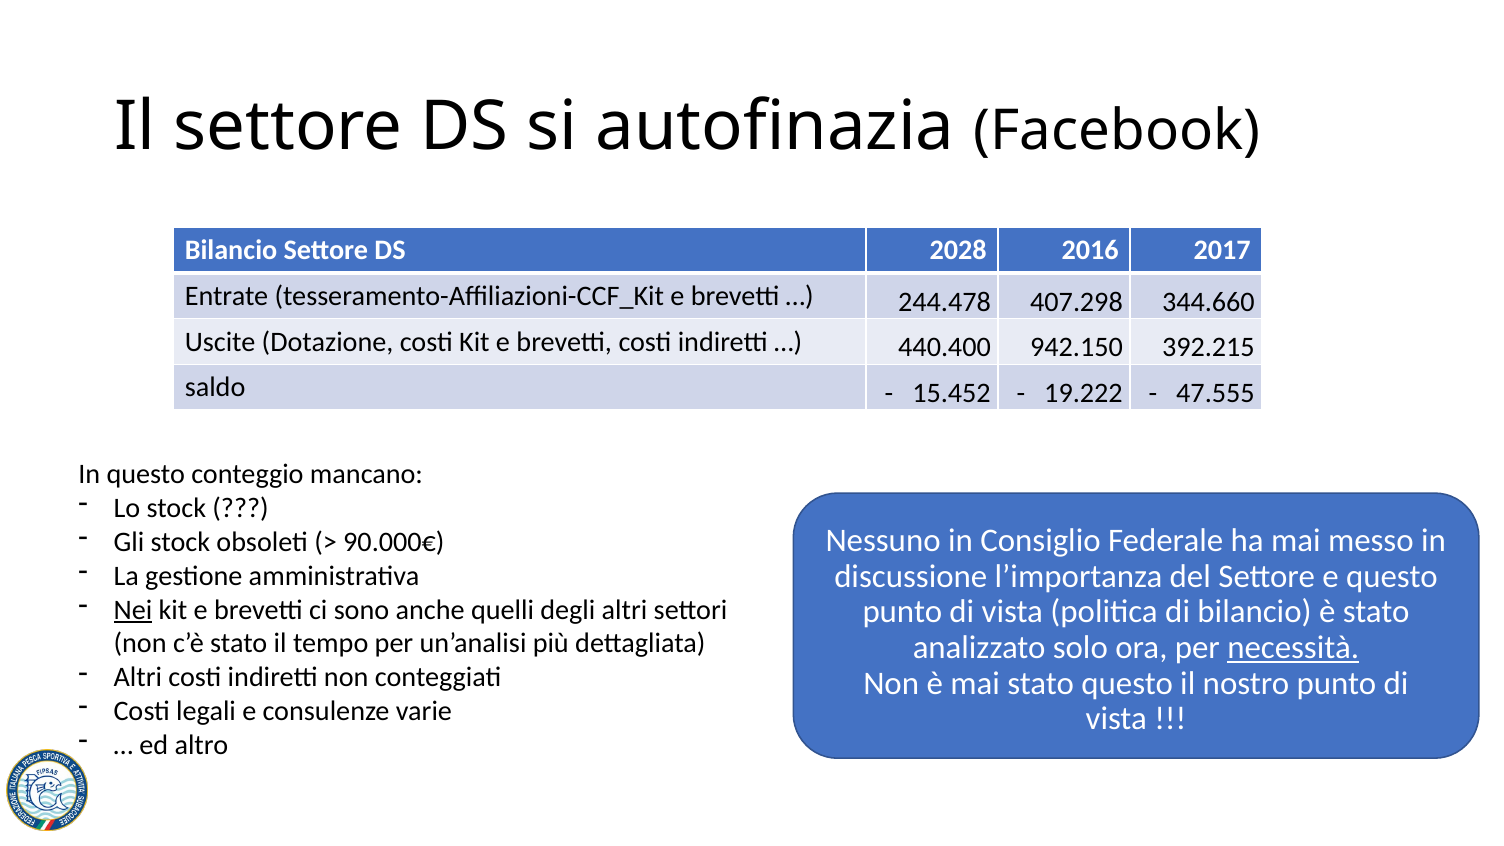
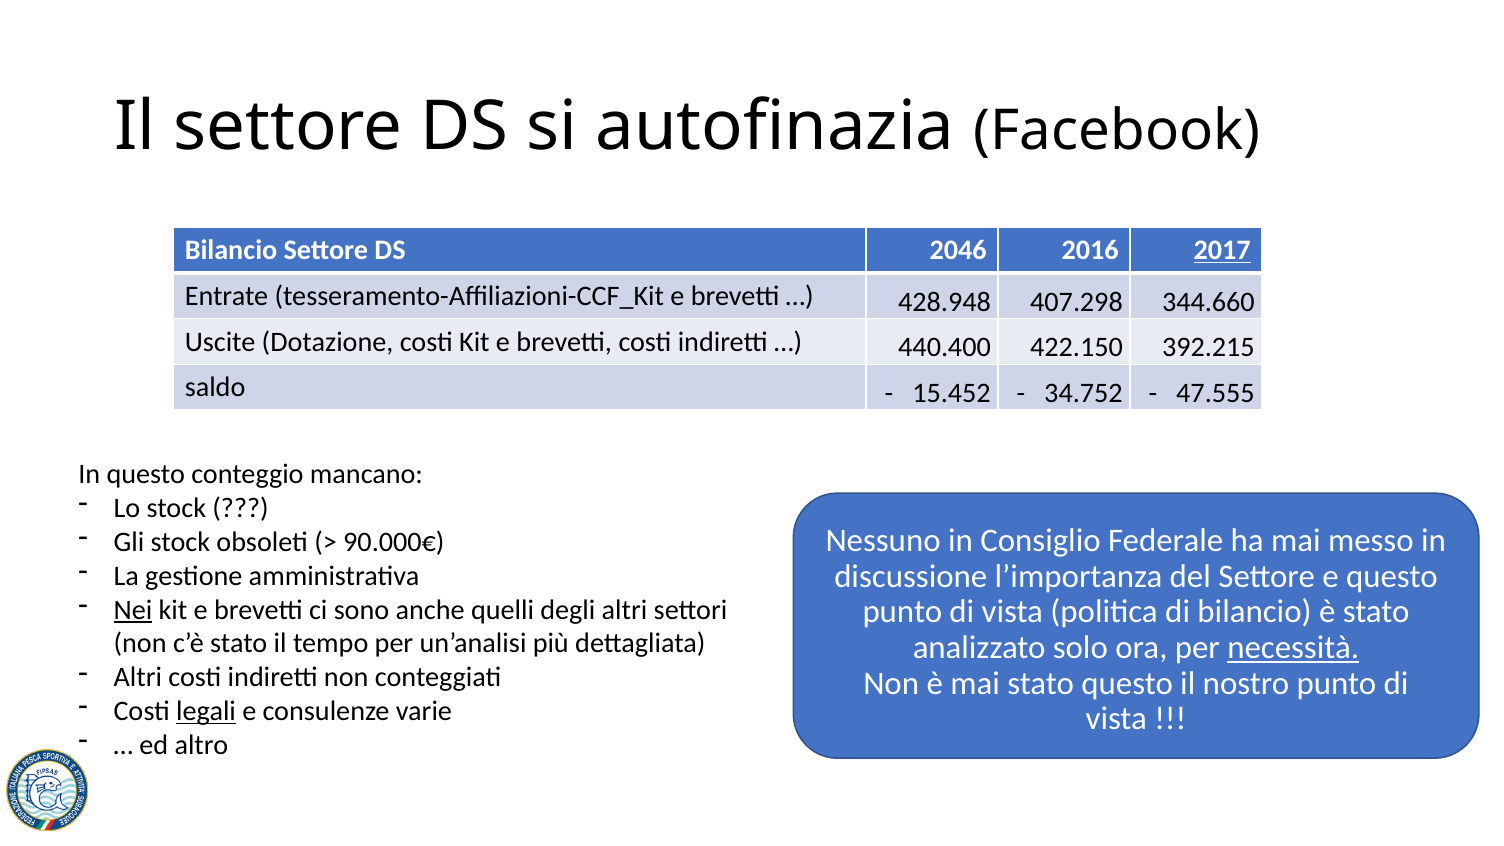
2028: 2028 -> 2046
2017 underline: none -> present
244.478: 244.478 -> 428.948
942.150: 942.150 -> 422.150
19.222: 19.222 -> 34.752
legali underline: none -> present
